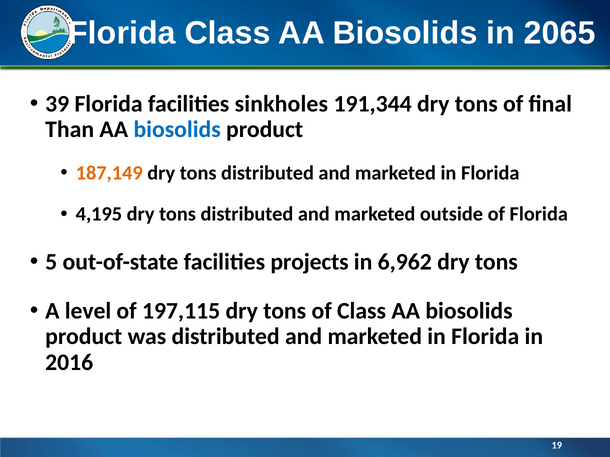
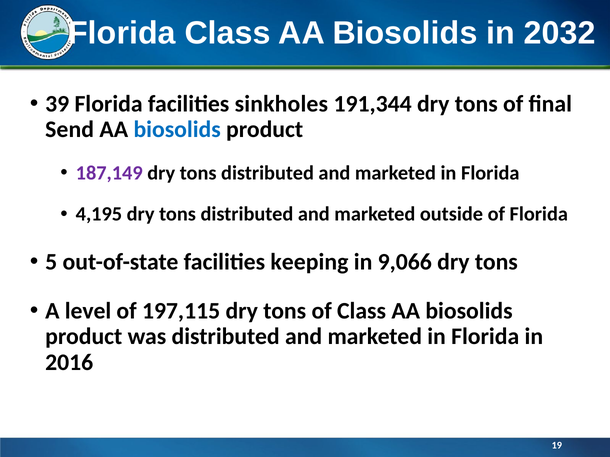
2065: 2065 -> 2032
Than: Than -> Send
187,149 colour: orange -> purple
projects: projects -> keeping
6,962: 6,962 -> 9,066
